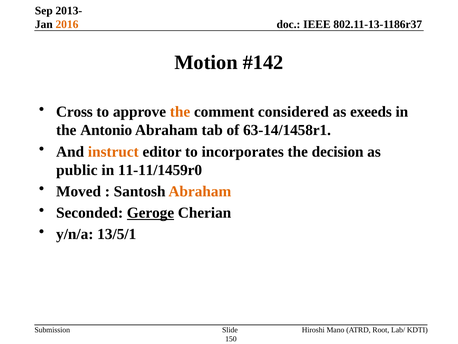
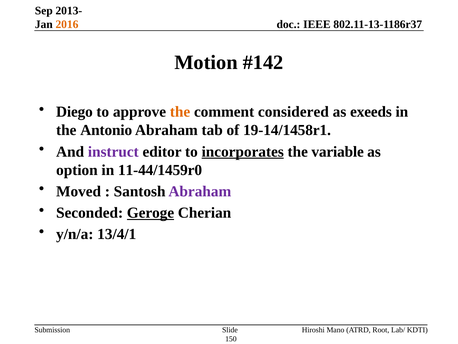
Cross: Cross -> Diego
63-14/1458r1: 63-14/1458r1 -> 19-14/1458r1
instruct colour: orange -> purple
incorporates underline: none -> present
decision: decision -> variable
public: public -> option
11-11/1459r0: 11-11/1459r0 -> 11-44/1459r0
Abraham at (200, 191) colour: orange -> purple
13/5/1: 13/5/1 -> 13/4/1
